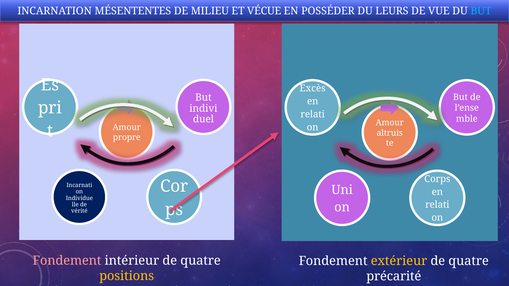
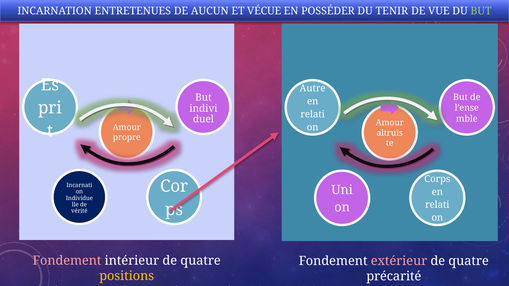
MÉSENTENTES: MÉSENTENTES -> ENTRETENUES
MILIEU: MILIEU -> AUCUN
LEURS: LEURS -> TENIR
BUT at (481, 11) colour: light blue -> light green
Excès: Excès -> Autre
extérieur colour: yellow -> pink
